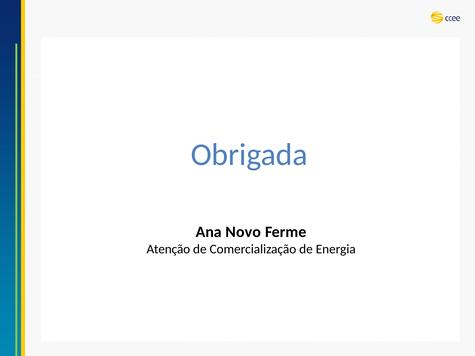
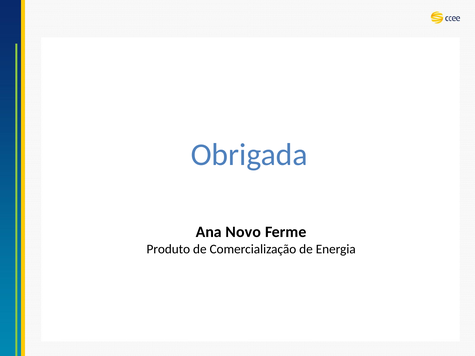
Atenção: Atenção -> Produto
